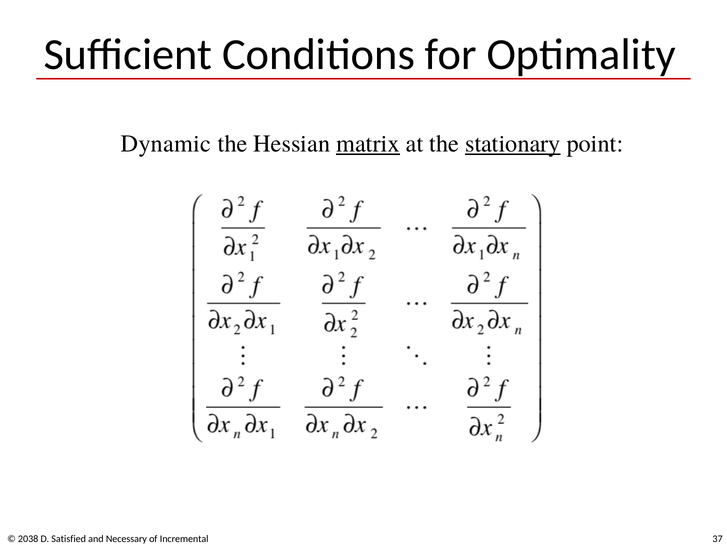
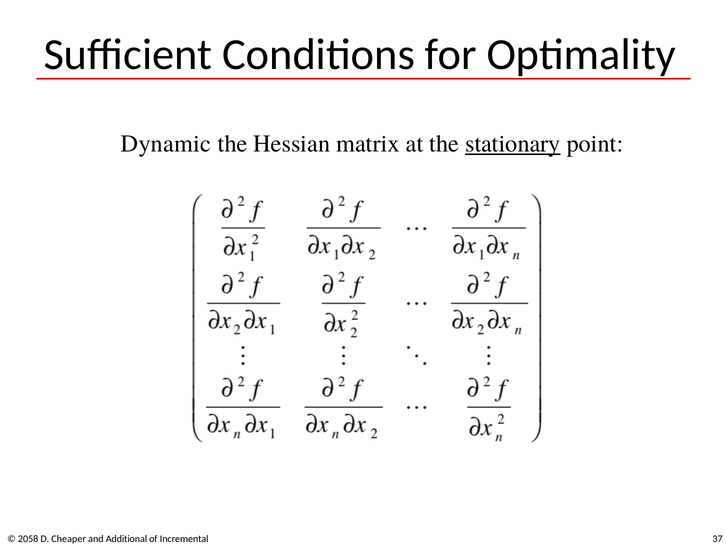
matrix underline: present -> none
2038: 2038 -> 2058
Satisfied: Satisfied -> Cheaper
Necessary: Necessary -> Additional
